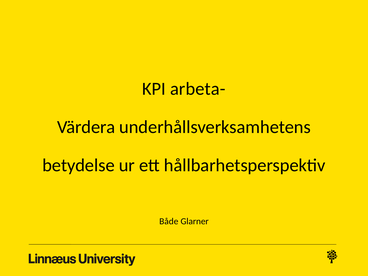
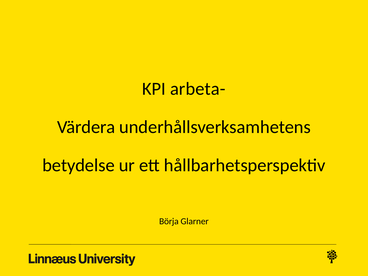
Både: Både -> Börja
